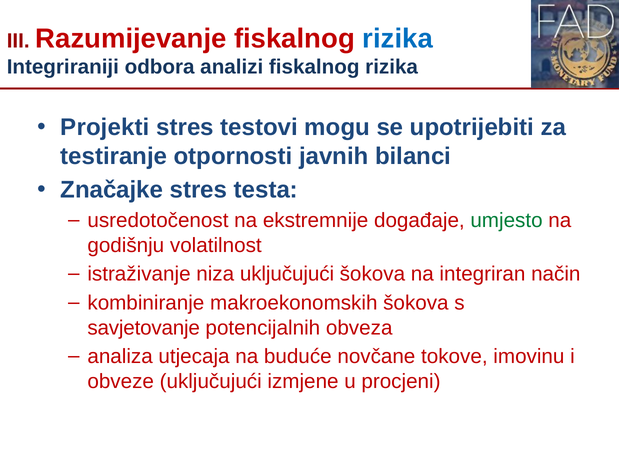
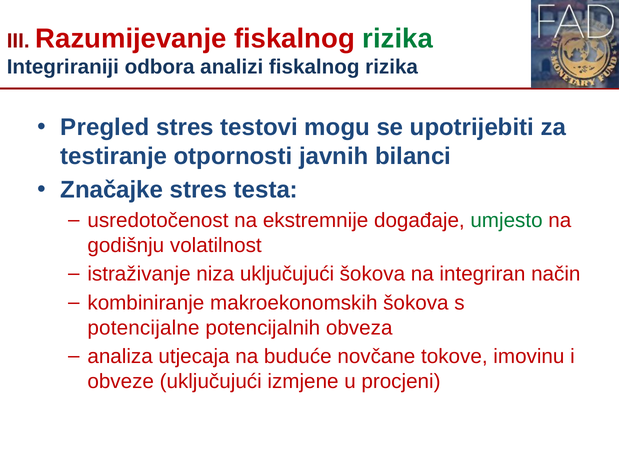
rizika at (398, 39) colour: blue -> green
Projekti: Projekti -> Pregled
savjetovanje: savjetovanje -> potencijalne
